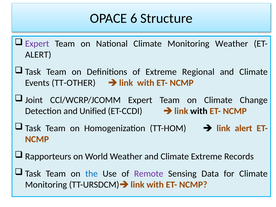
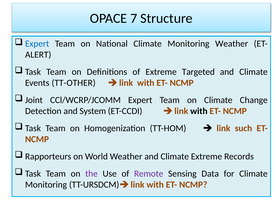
6: 6 -> 7
Expert at (37, 44) colour: purple -> blue
Regional: Regional -> Targeted
Unified: Unified -> System
link alert: alert -> such
the colour: blue -> purple
